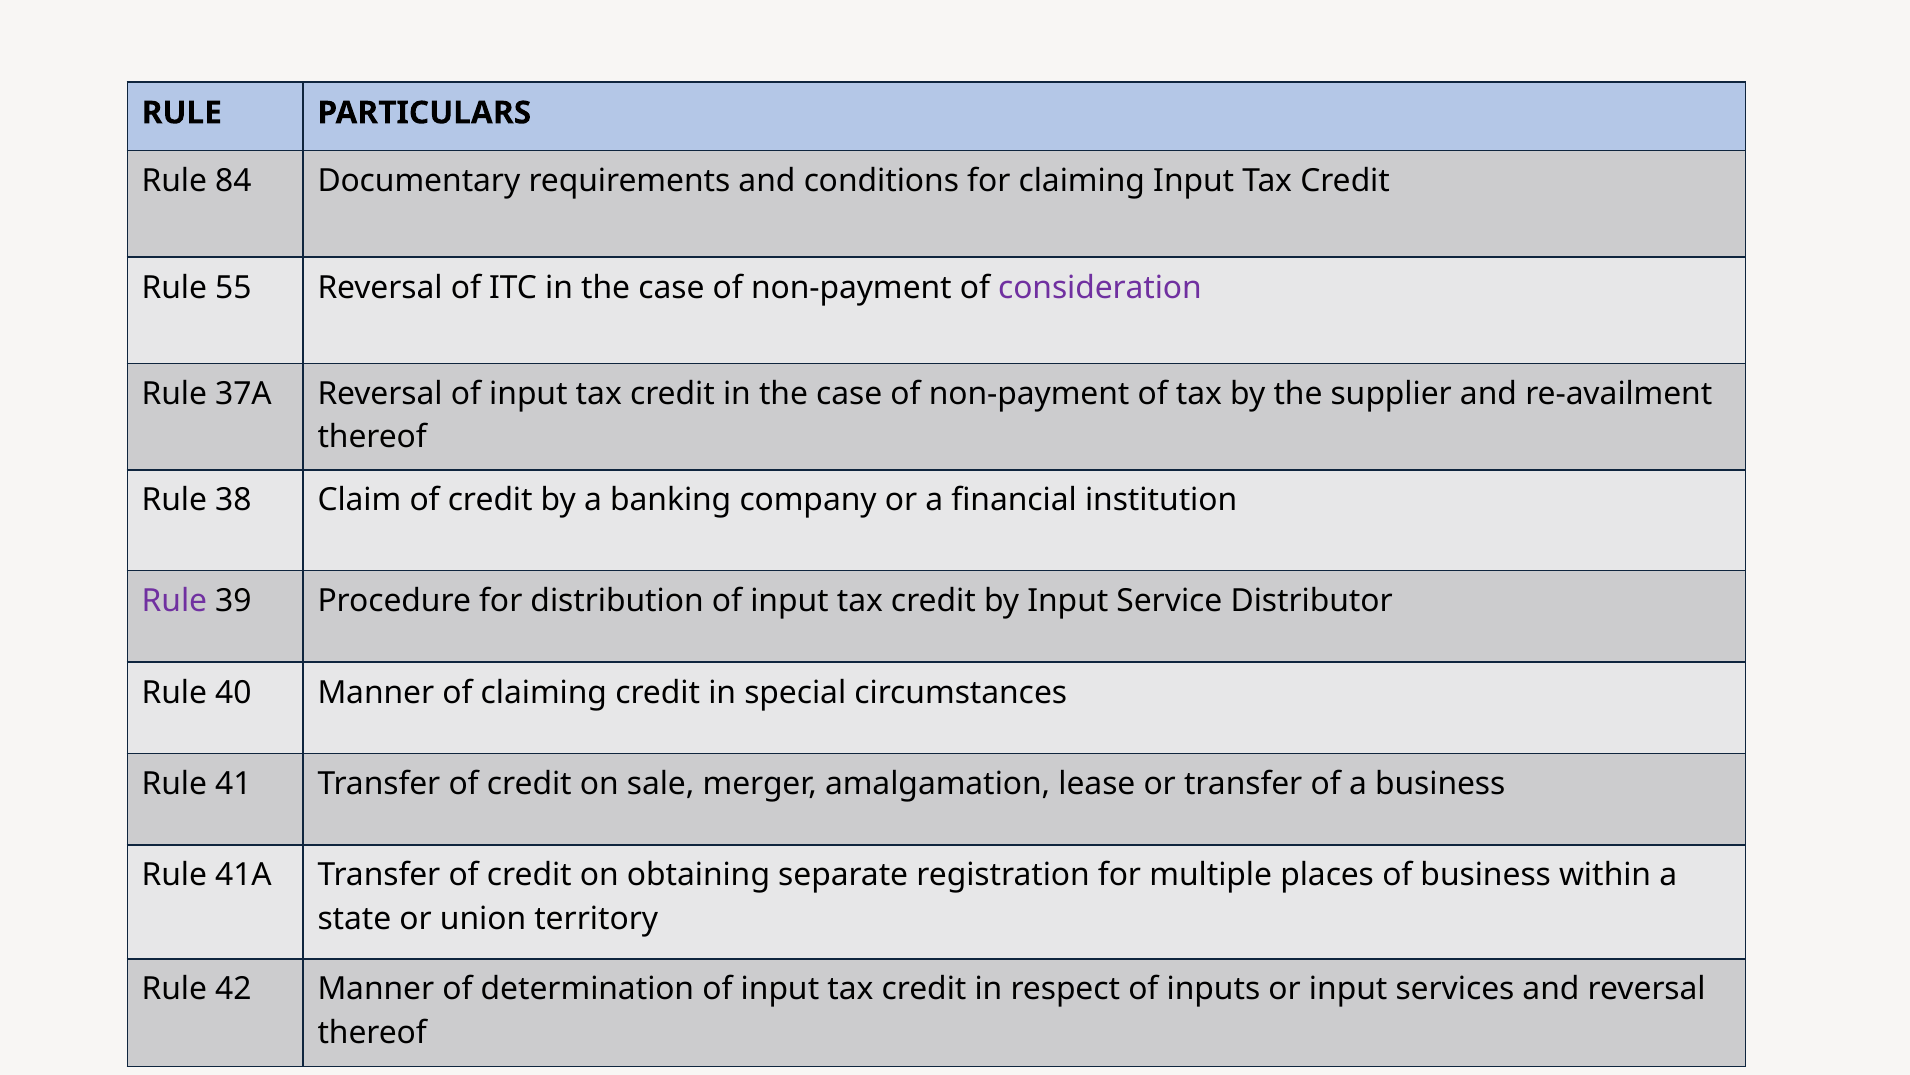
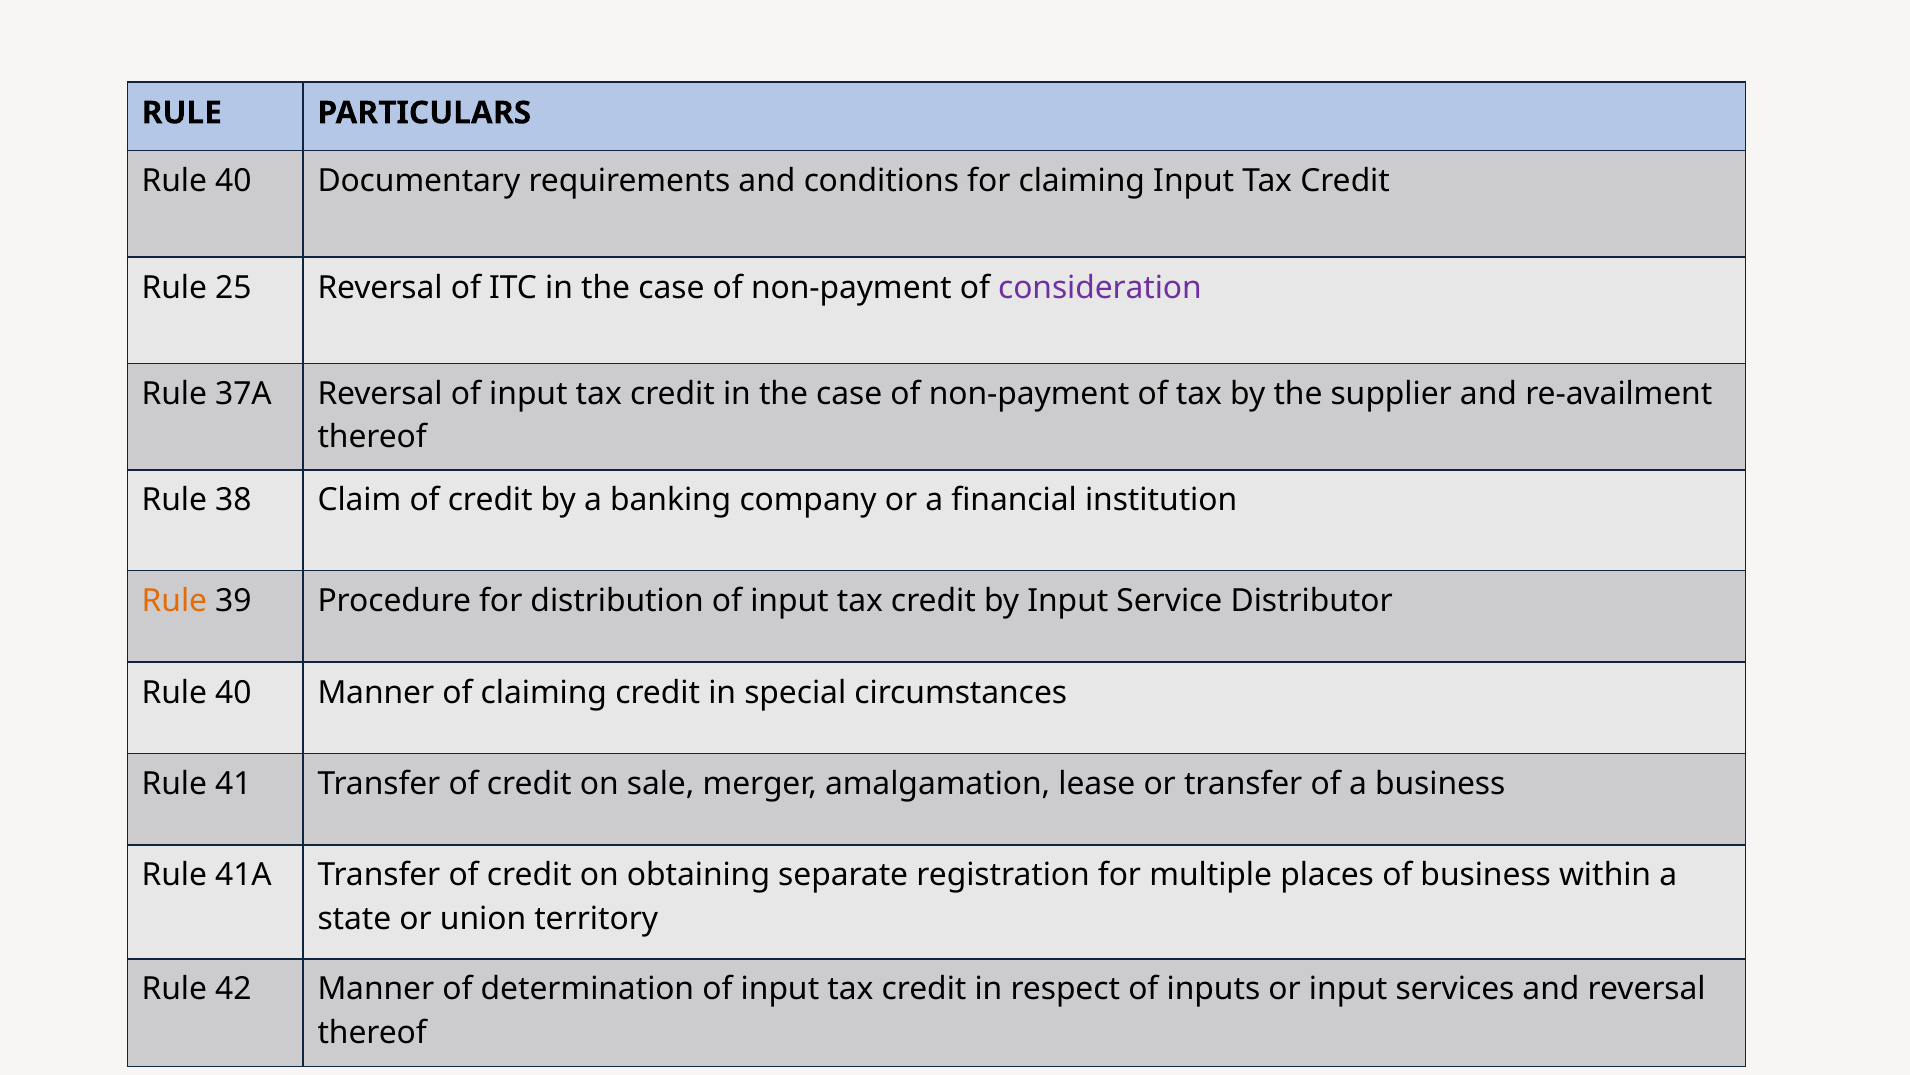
84 at (233, 181): 84 -> 40
55: 55 -> 25
Rule at (174, 601) colour: purple -> orange
